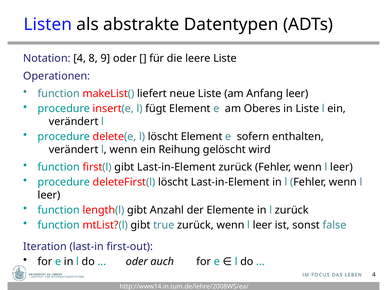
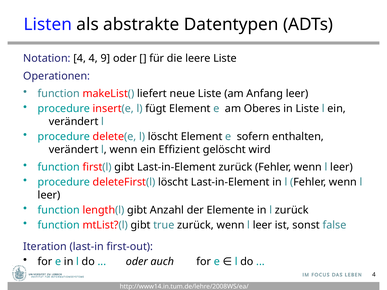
4 8: 8 -> 4
Reihung: Reihung -> Effizient
